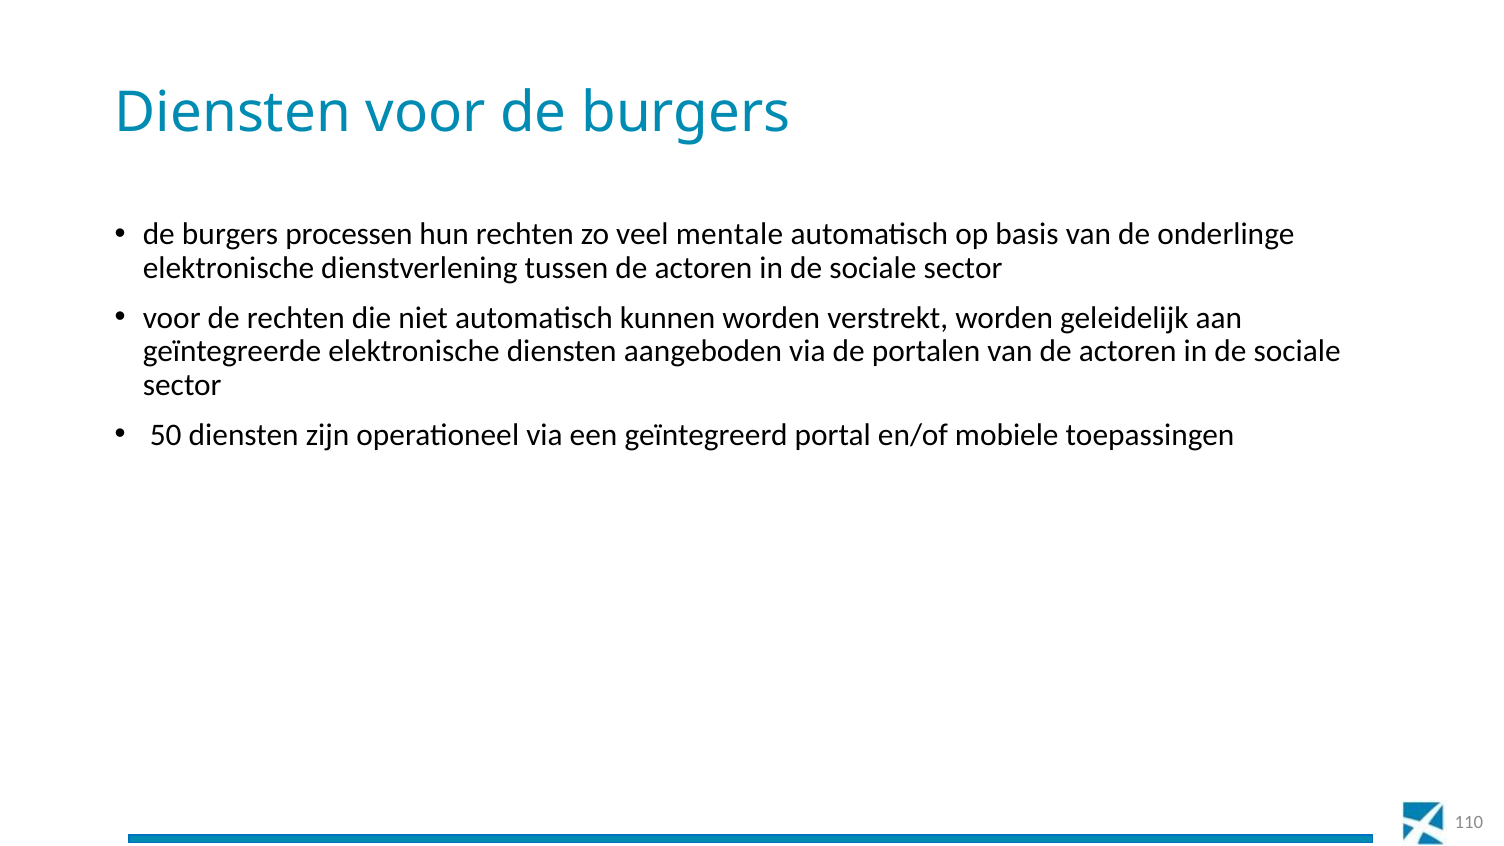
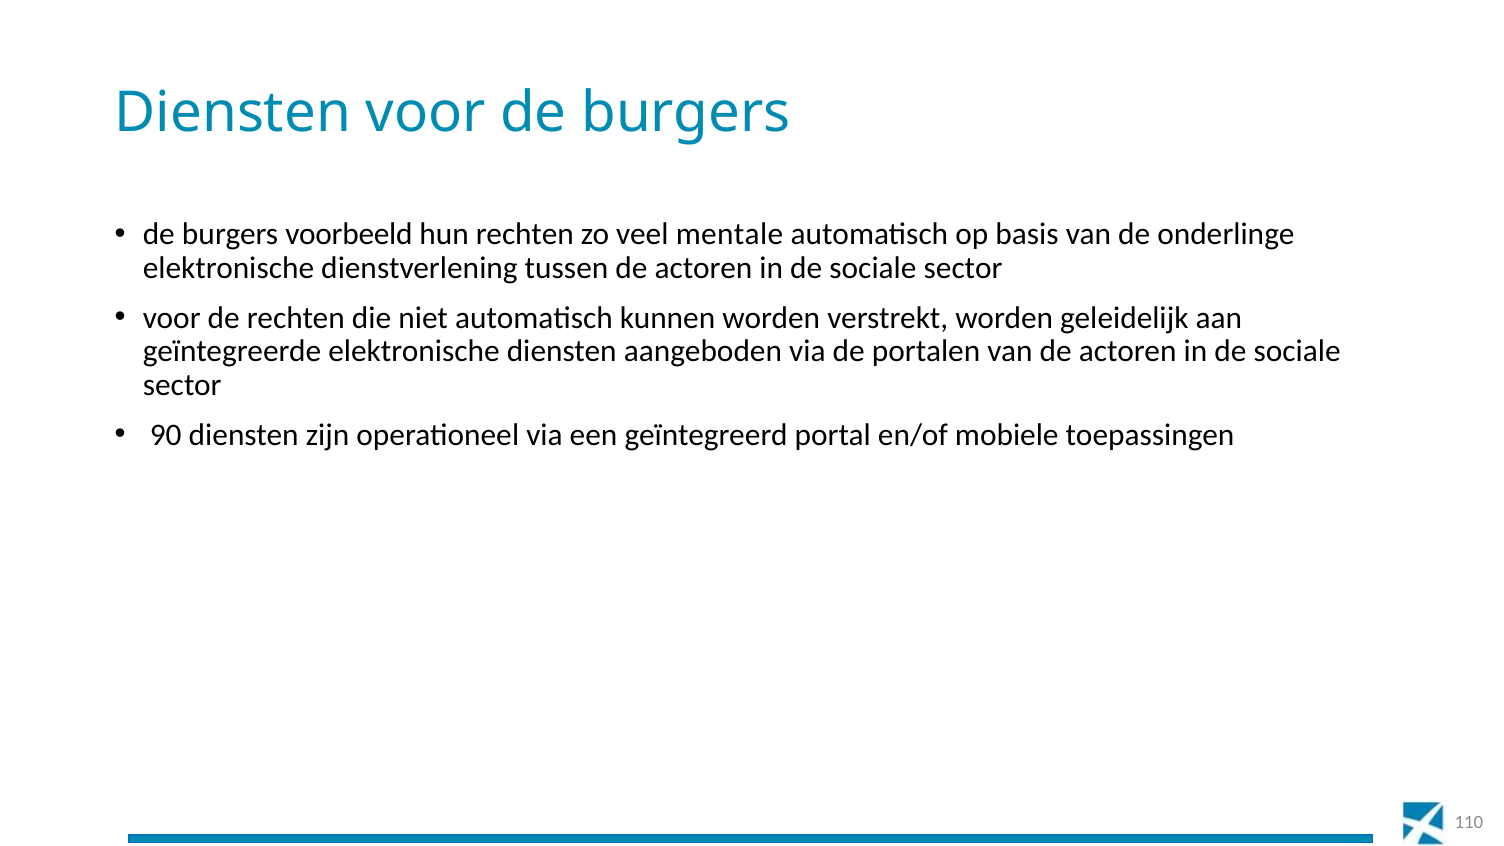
processen: processen -> voorbeeld
50: 50 -> 90
